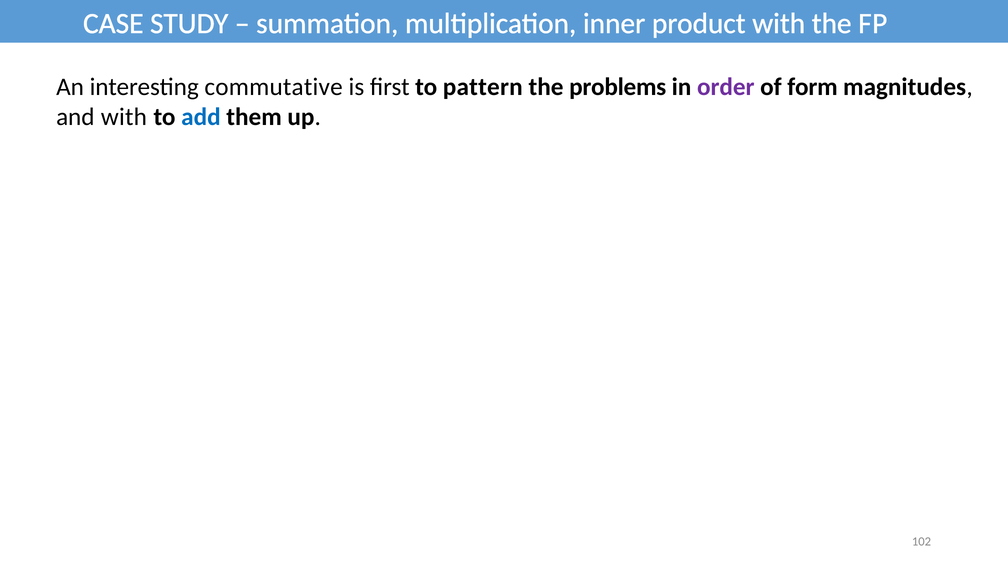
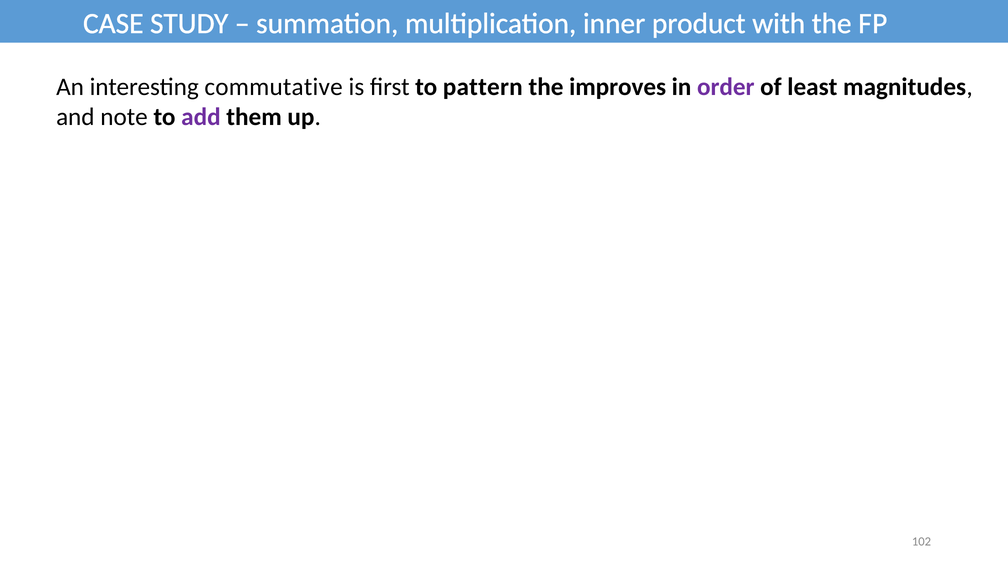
problems: problems -> improves
form: form -> least
and with: with -> note
add colour: blue -> purple
